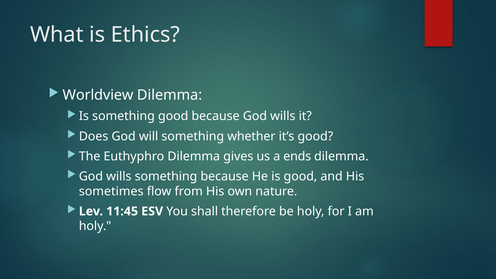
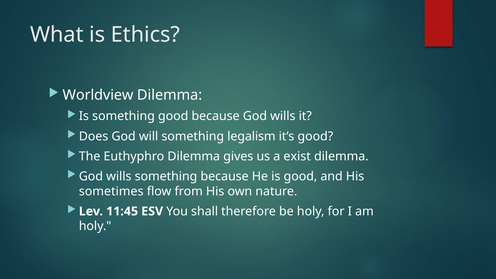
whether: whether -> legalism
ends: ends -> exist
